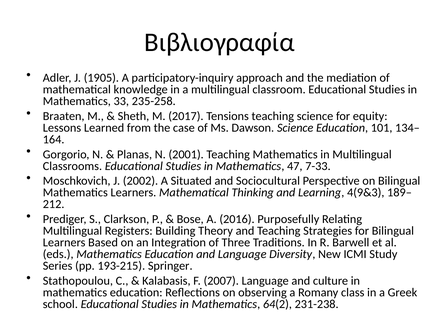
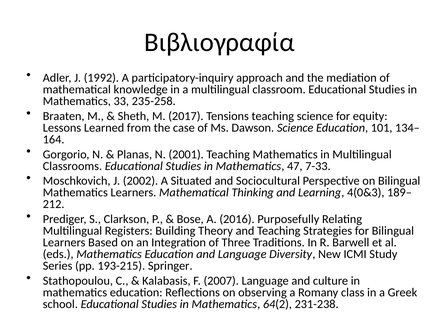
1905: 1905 -> 1992
4(9&3: 4(9&3 -> 4(0&3
